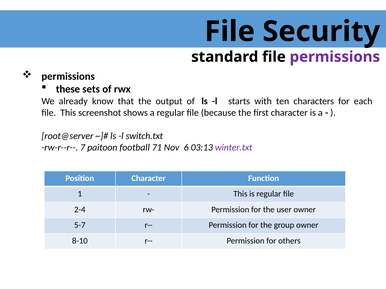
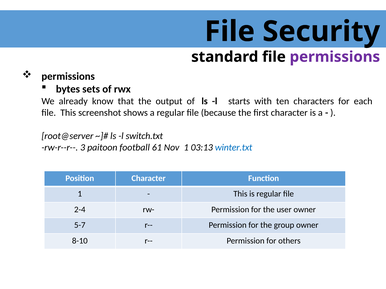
these: these -> bytes
7: 7 -> 3
71: 71 -> 61
Nov 6: 6 -> 1
winter.txt colour: purple -> blue
